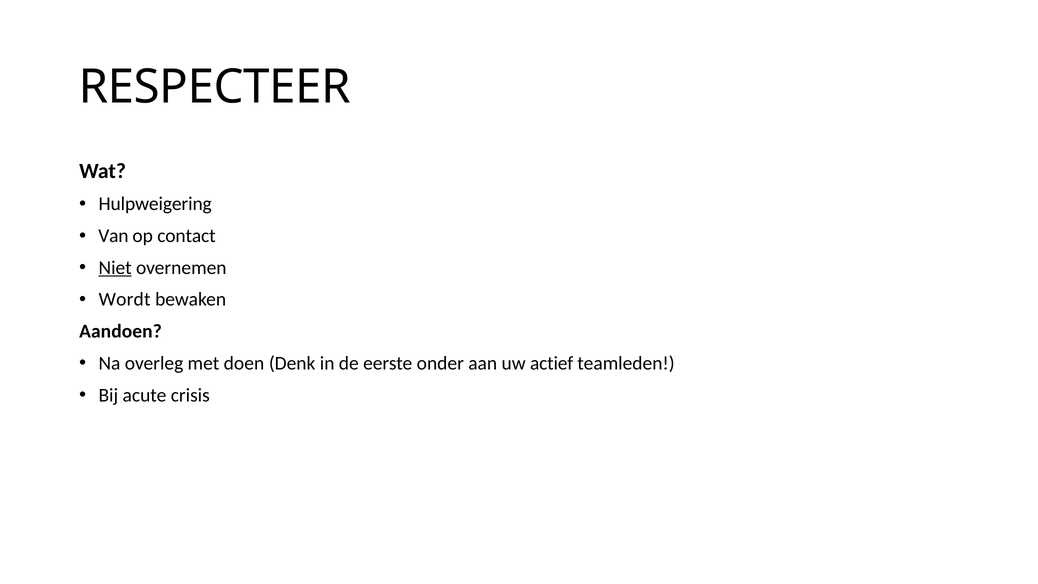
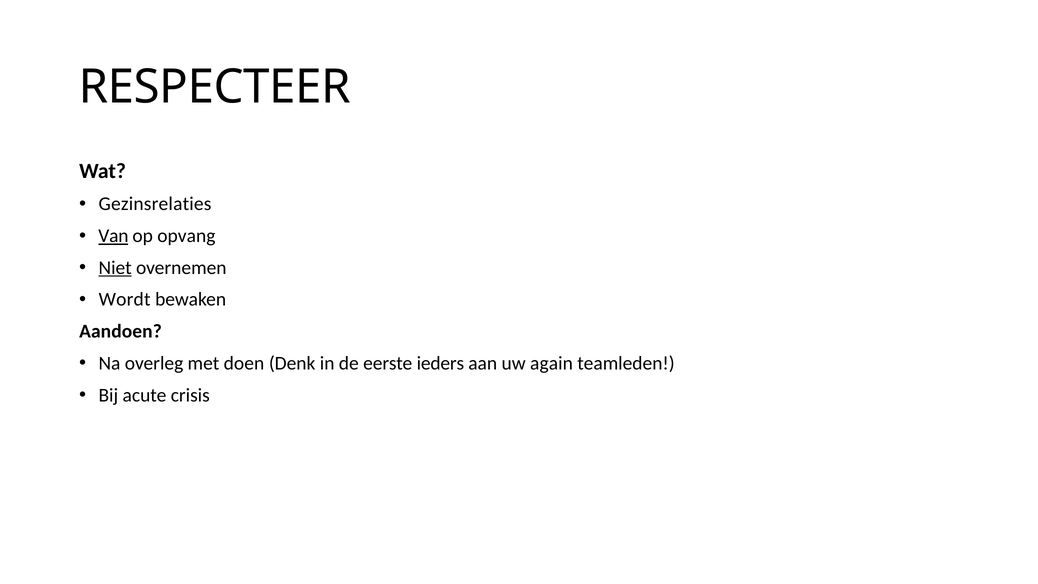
Hulpweigering: Hulpweigering -> Gezinsrelaties
Van underline: none -> present
contact: contact -> opvang
onder: onder -> ieders
actief: actief -> again
